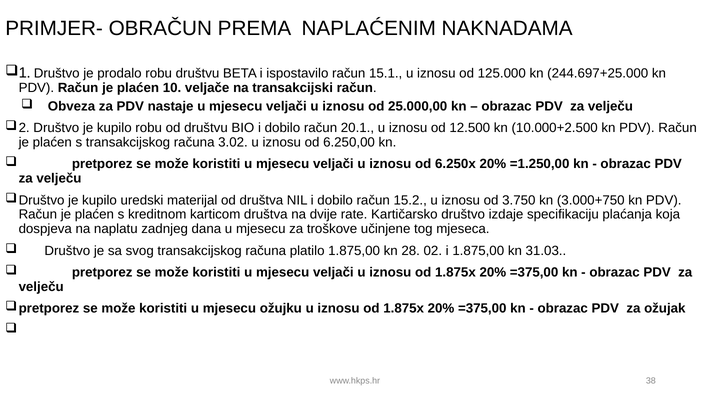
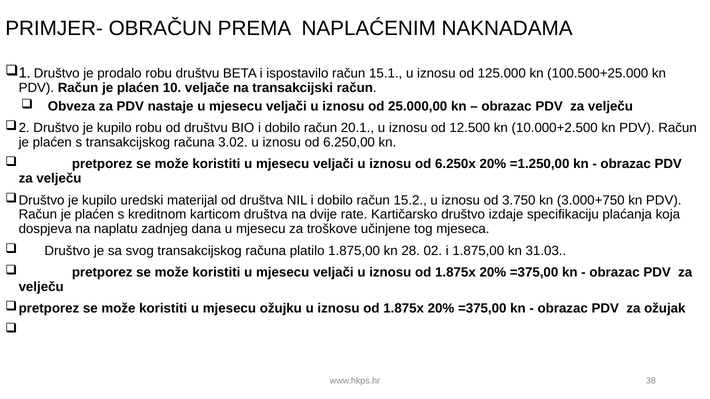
244.697+25.000: 244.697+25.000 -> 100.500+25.000
